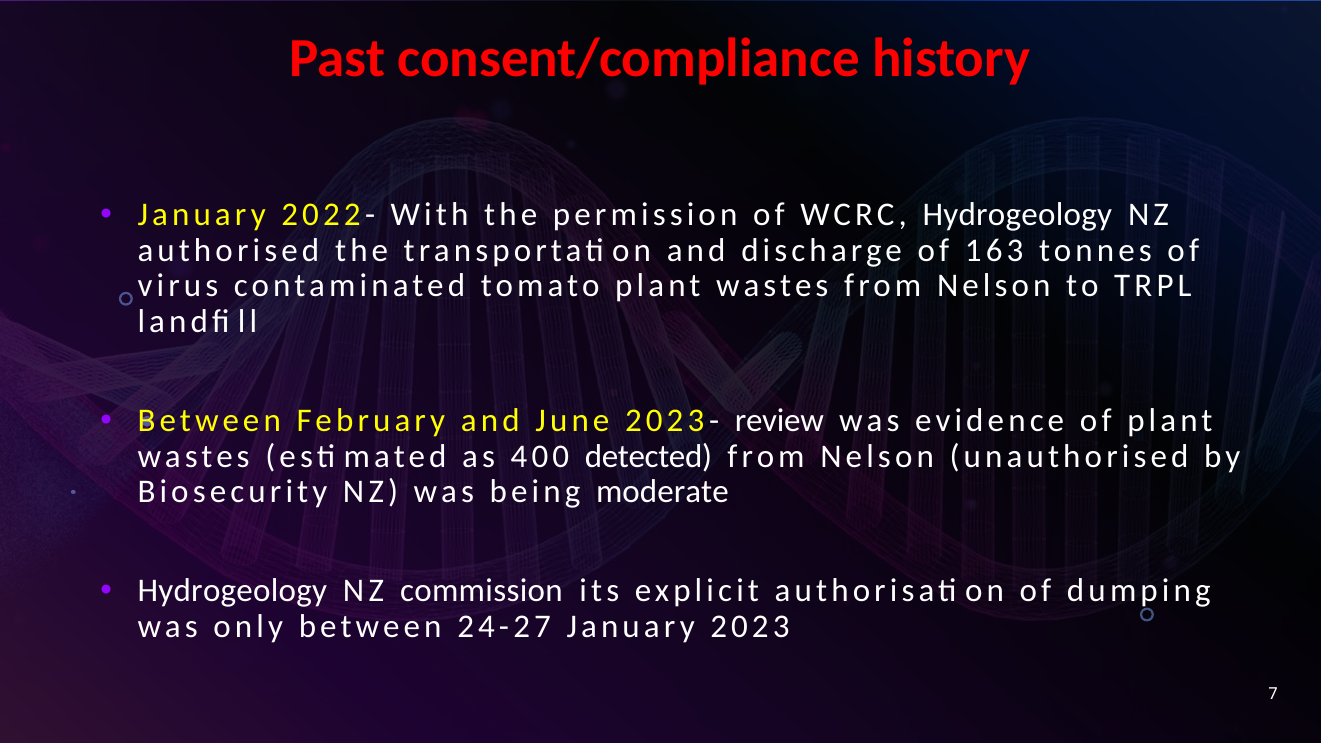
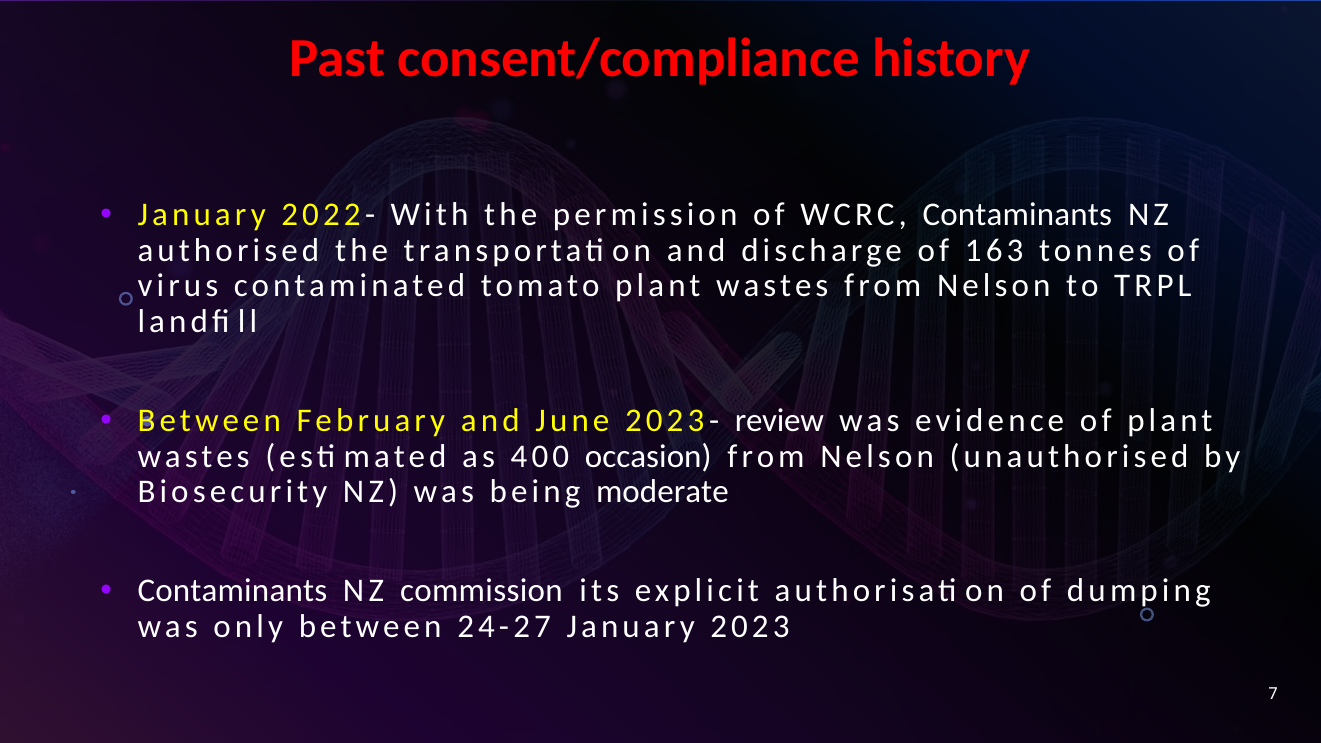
WCRC Hydrogeology: Hydrogeology -> Contaminants
detected: detected -> occasion
Hydrogeology at (232, 591): Hydrogeology -> Contaminants
